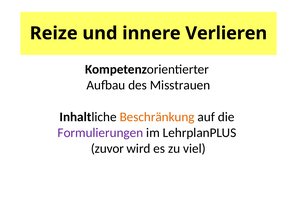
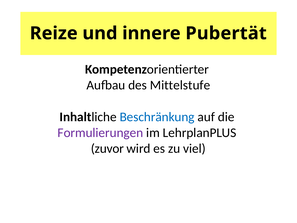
Verlieren: Verlieren -> Pubertät
Misstrauen: Misstrauen -> Mittelstufe
Beschränkung colour: orange -> blue
